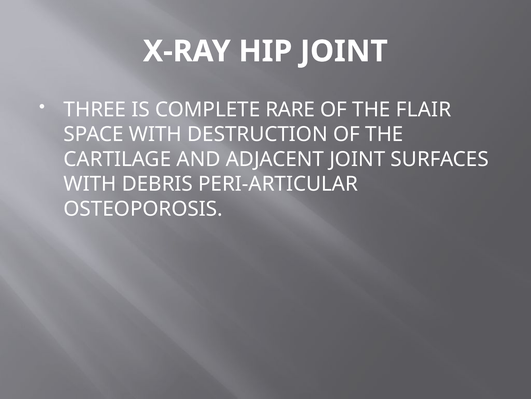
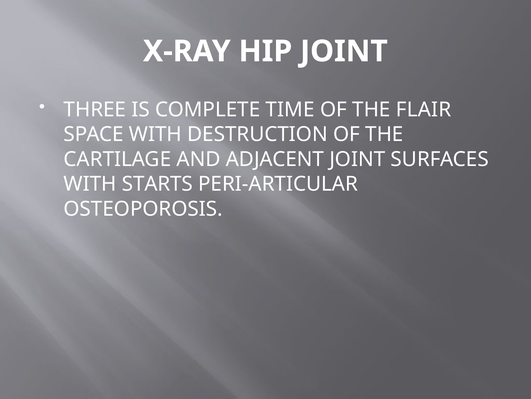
RARE: RARE -> TIME
DEBRIS: DEBRIS -> STARTS
